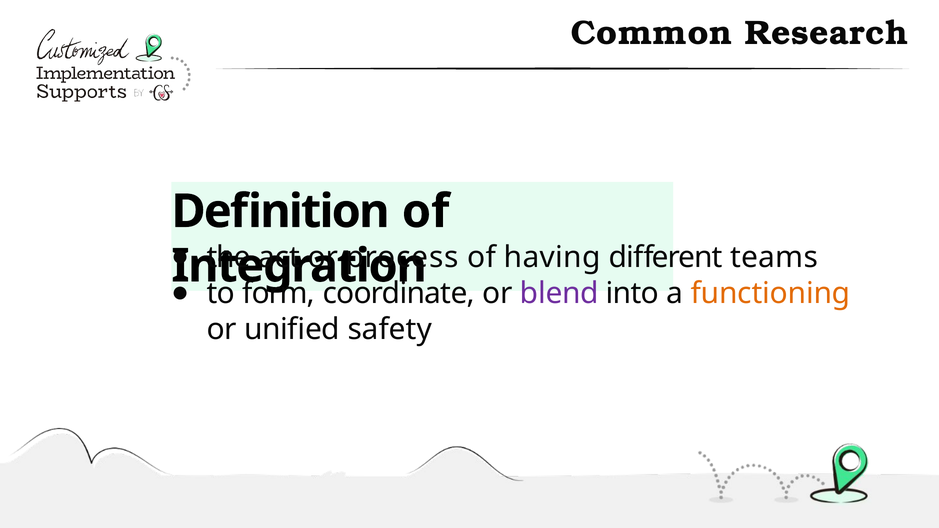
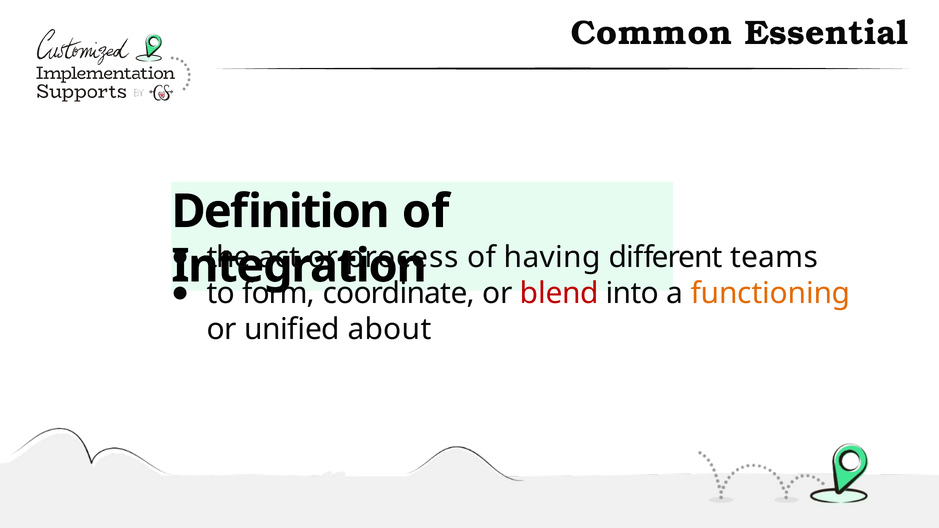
Research: Research -> Essential
blend colour: purple -> red
safety: safety -> about
